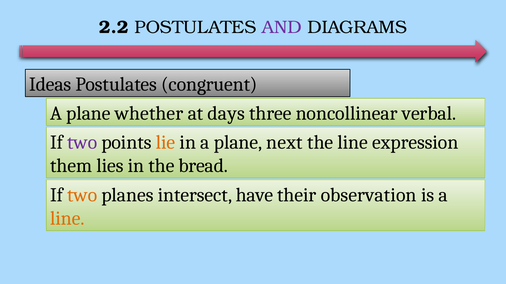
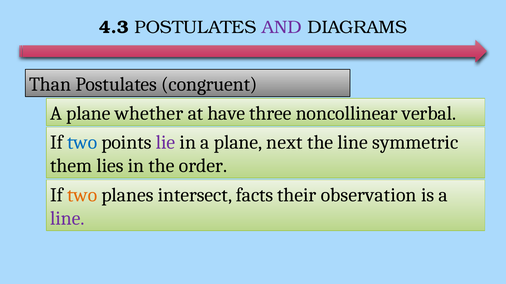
2.2: 2.2 -> 4.3
Ideas: Ideas -> Than
days: days -> have
two at (82, 143) colour: purple -> blue
lie colour: orange -> purple
expression: expression -> symmetric
bread: bread -> order
have: have -> facts
line at (67, 219) colour: orange -> purple
